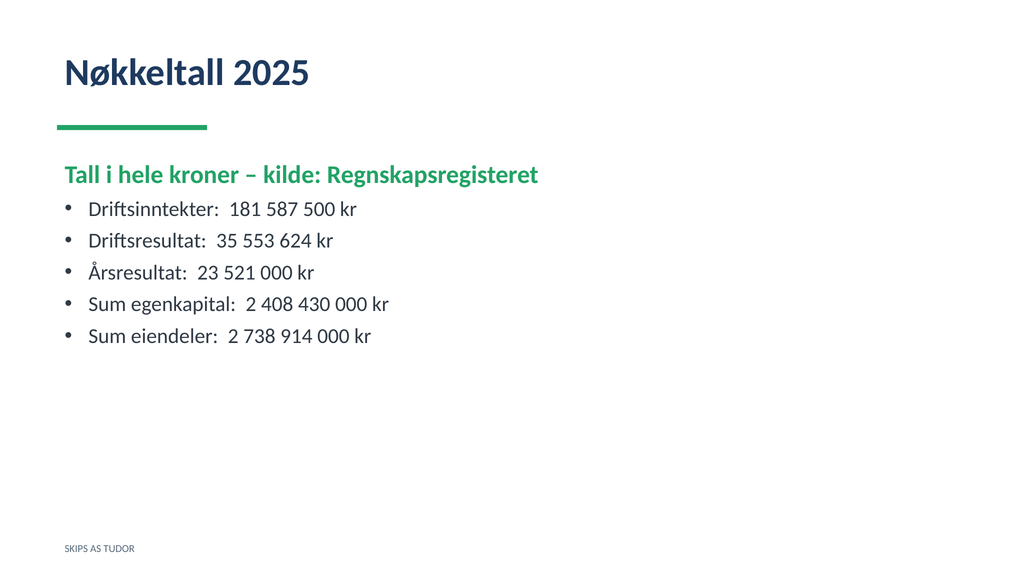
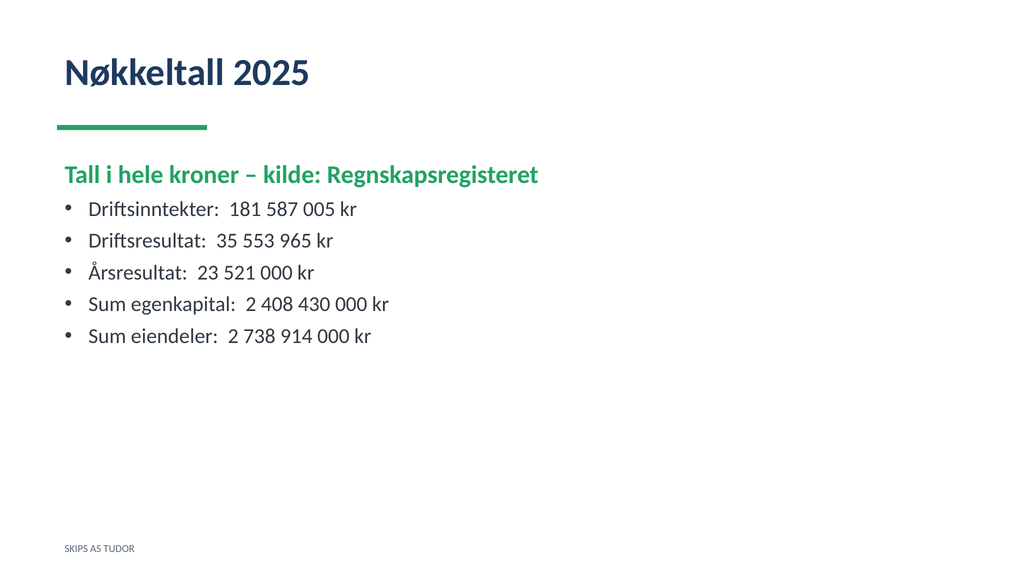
500: 500 -> 005
624: 624 -> 965
